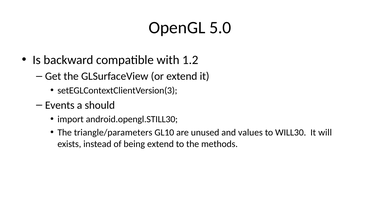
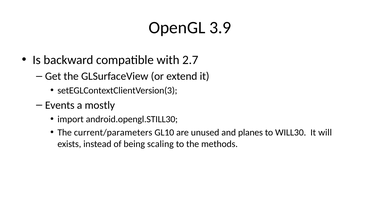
5.0: 5.0 -> 3.9
1.2: 1.2 -> 2.7
should: should -> mostly
triangle/parameters: triangle/parameters -> current/parameters
values: values -> planes
being extend: extend -> scaling
